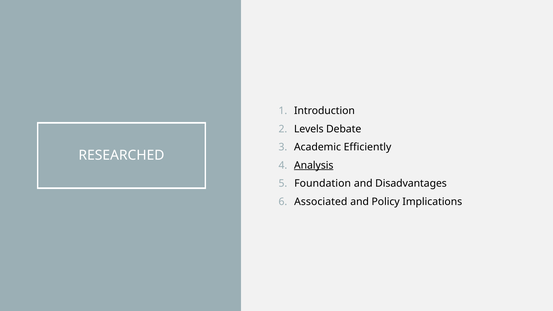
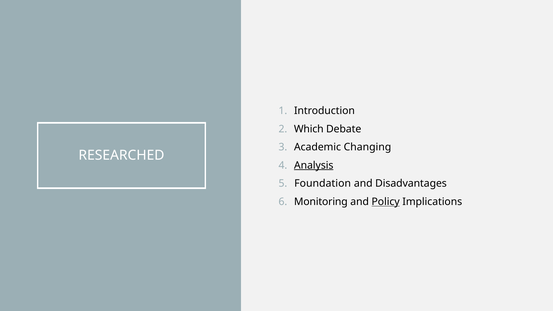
Levels: Levels -> Which
Efficiently: Efficiently -> Changing
Associated: Associated -> Monitoring
Policy underline: none -> present
